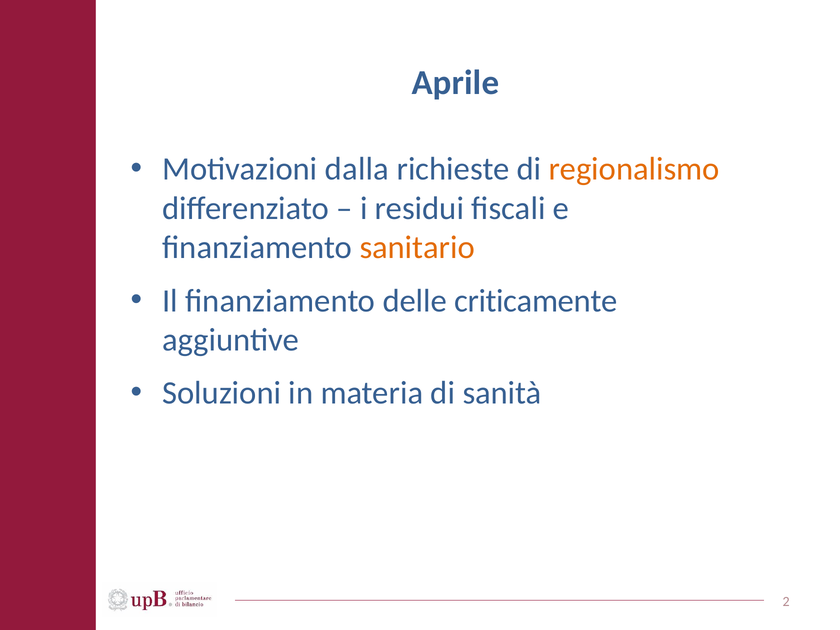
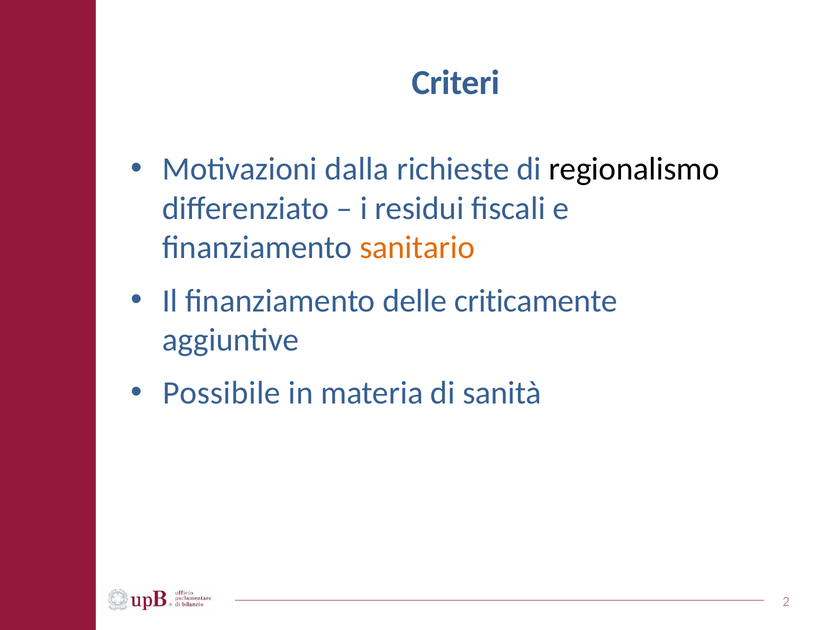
Aprile: Aprile -> Criteri
regionalismo colour: orange -> black
Soluzioni: Soluzioni -> Possibile
